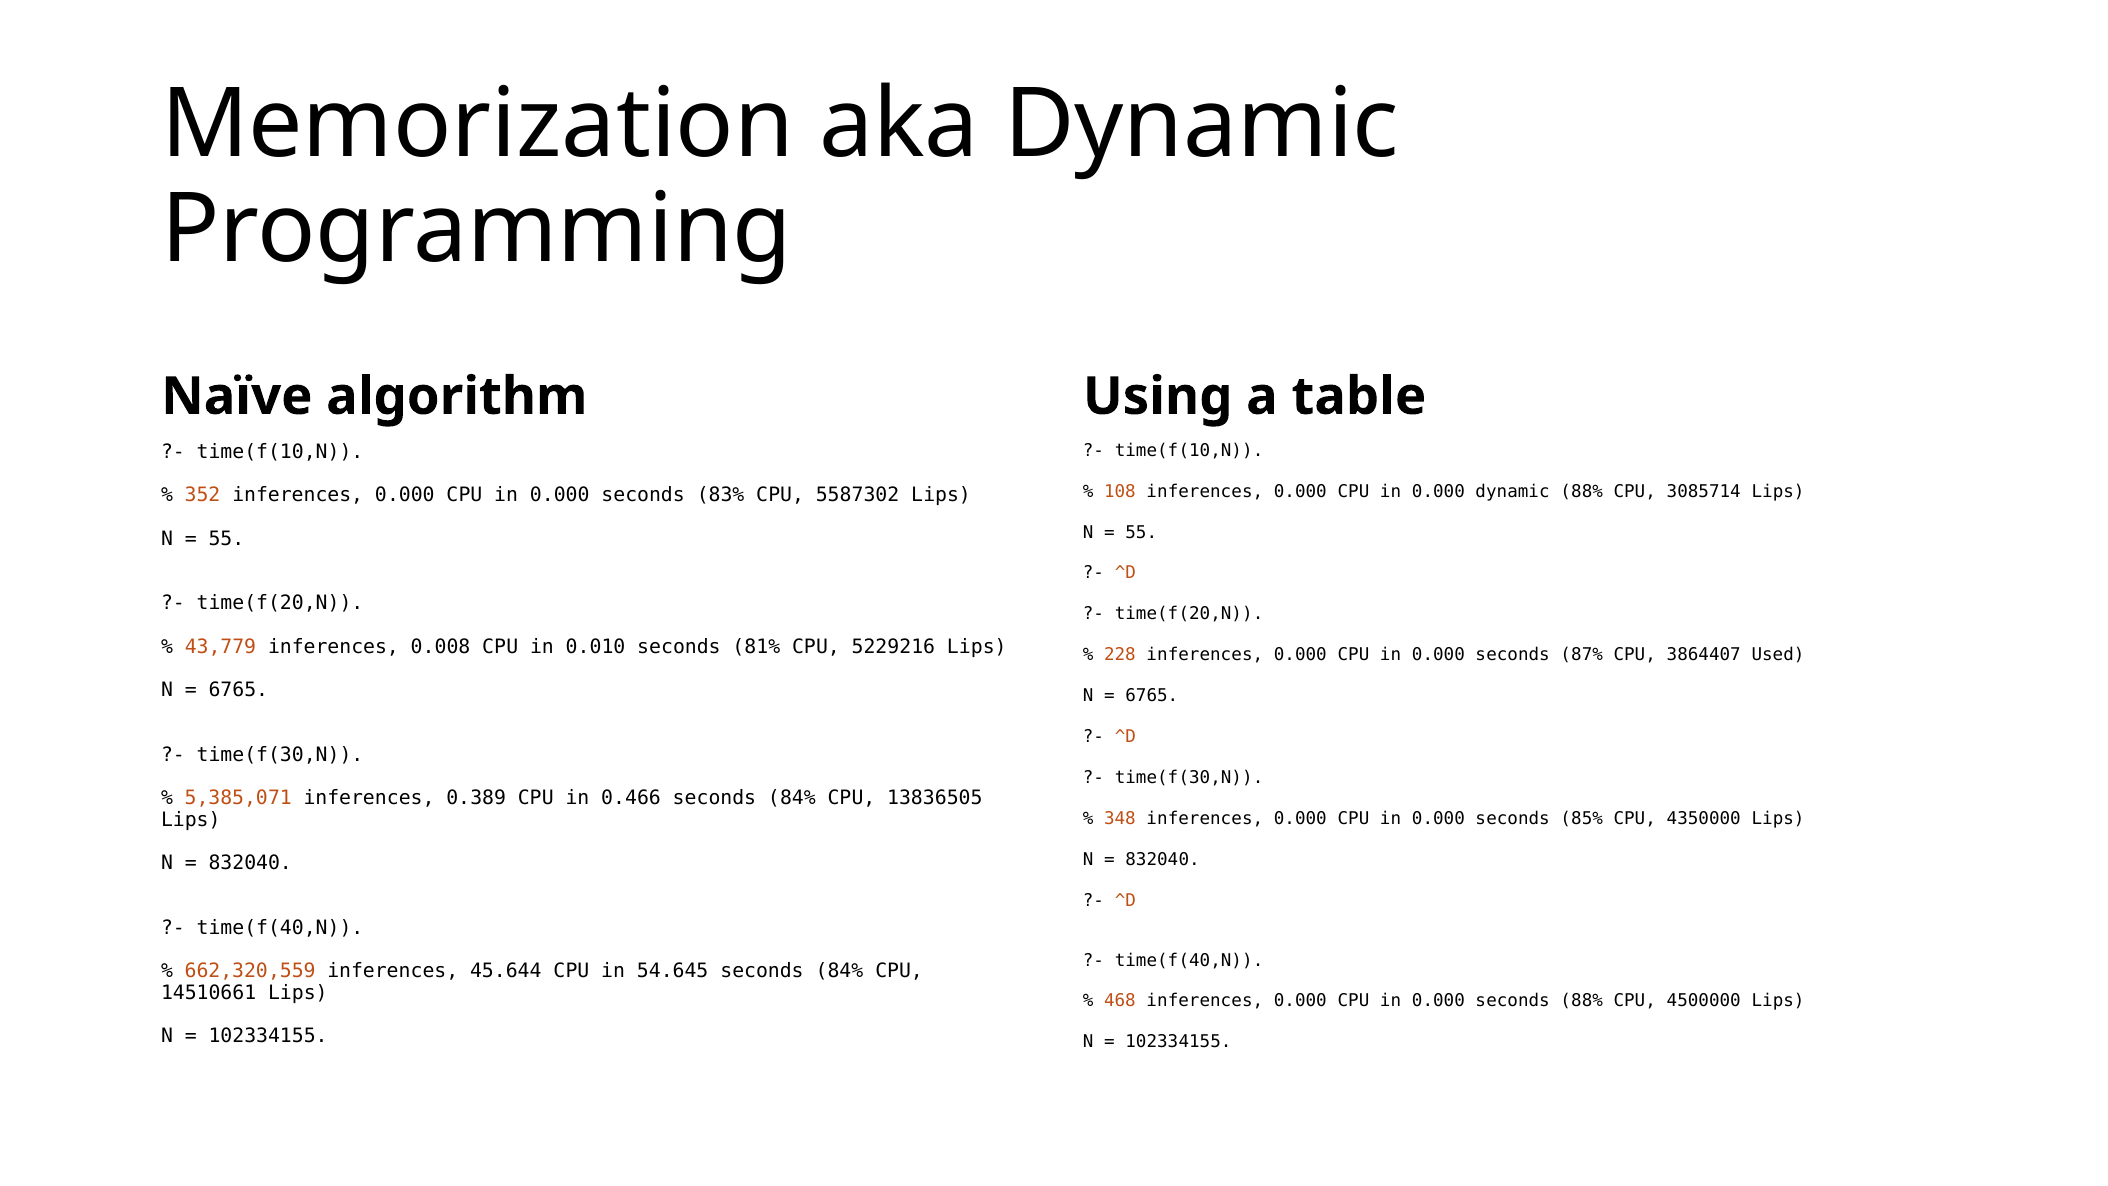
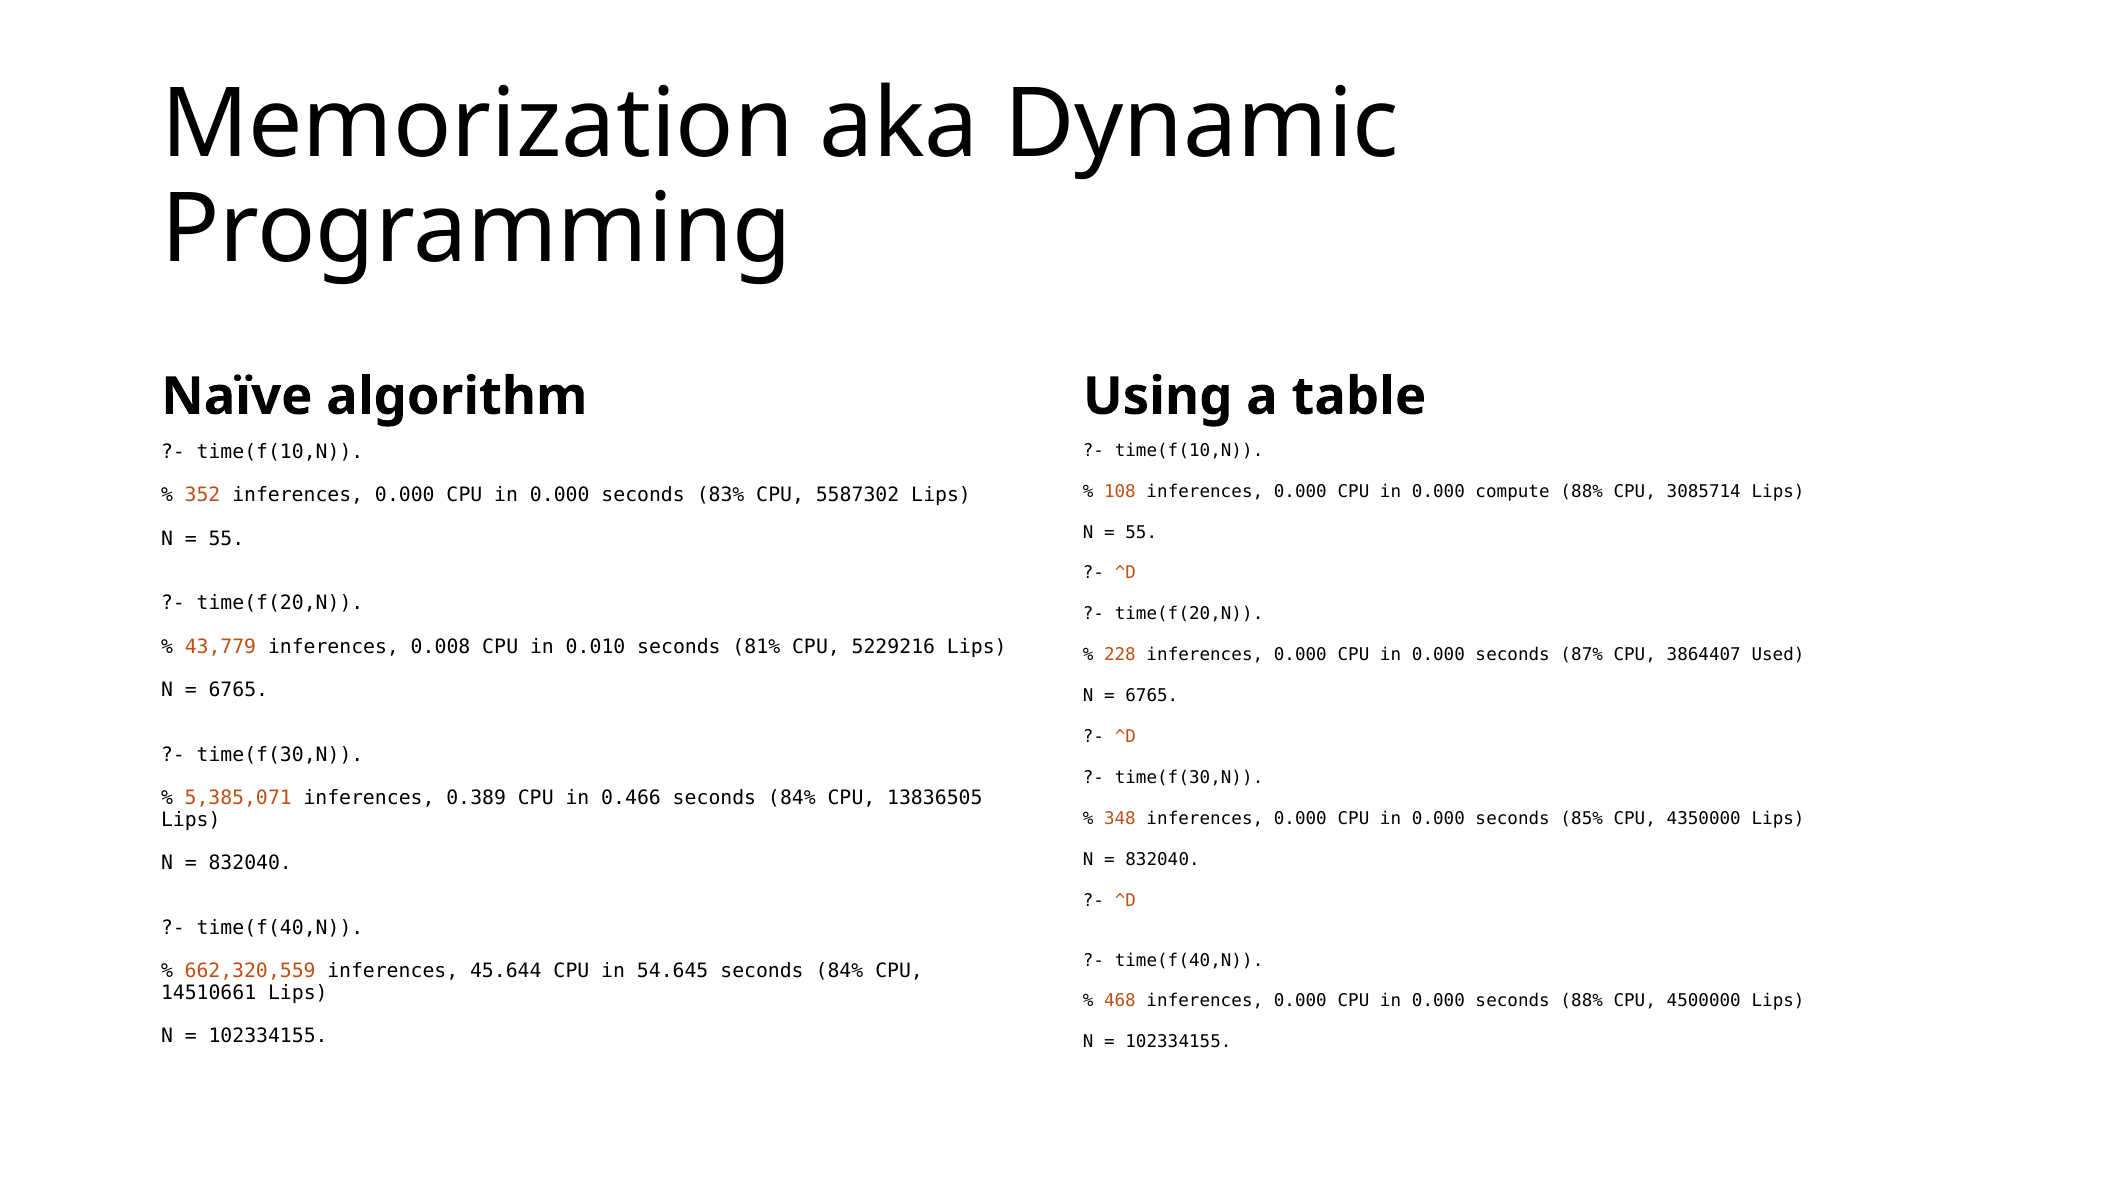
0.000 dynamic: dynamic -> compute
